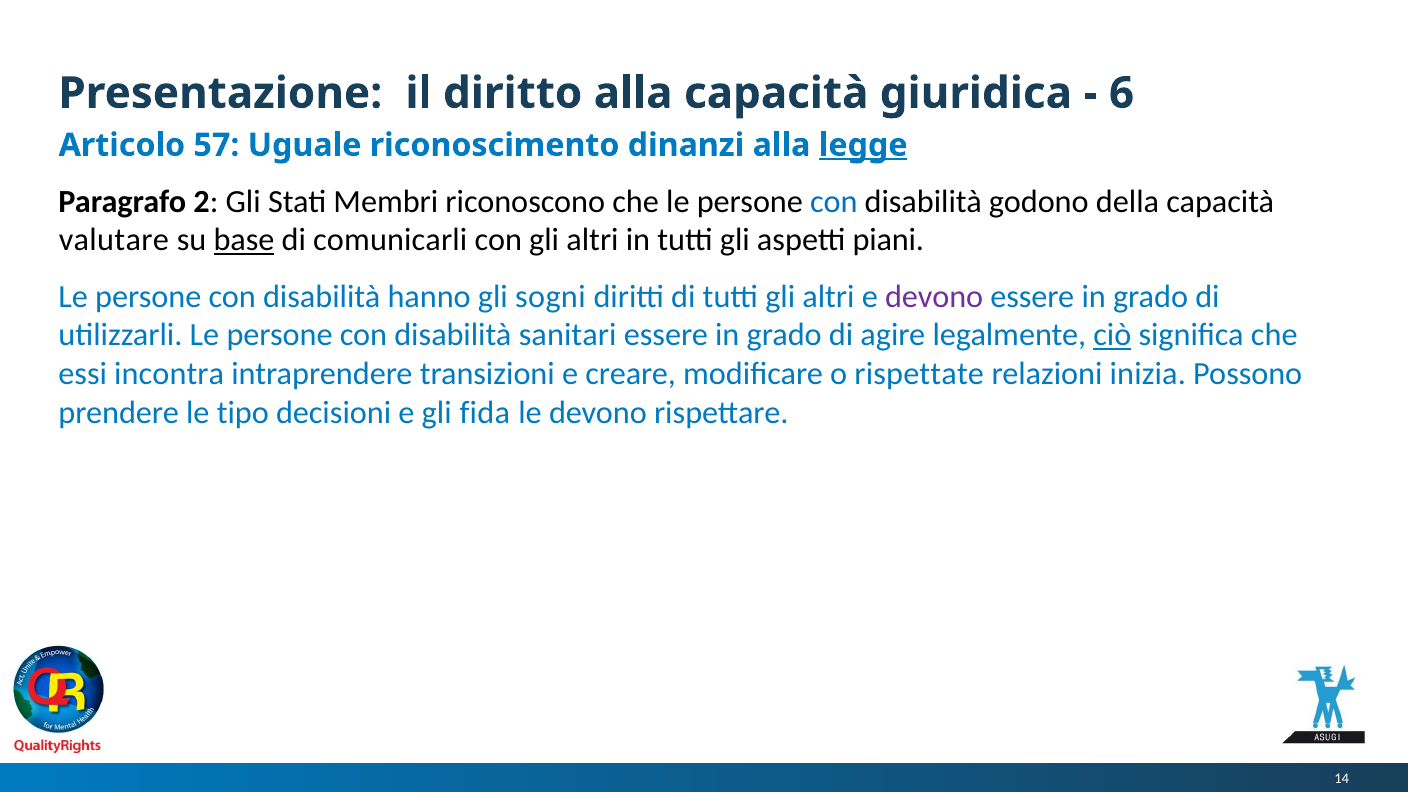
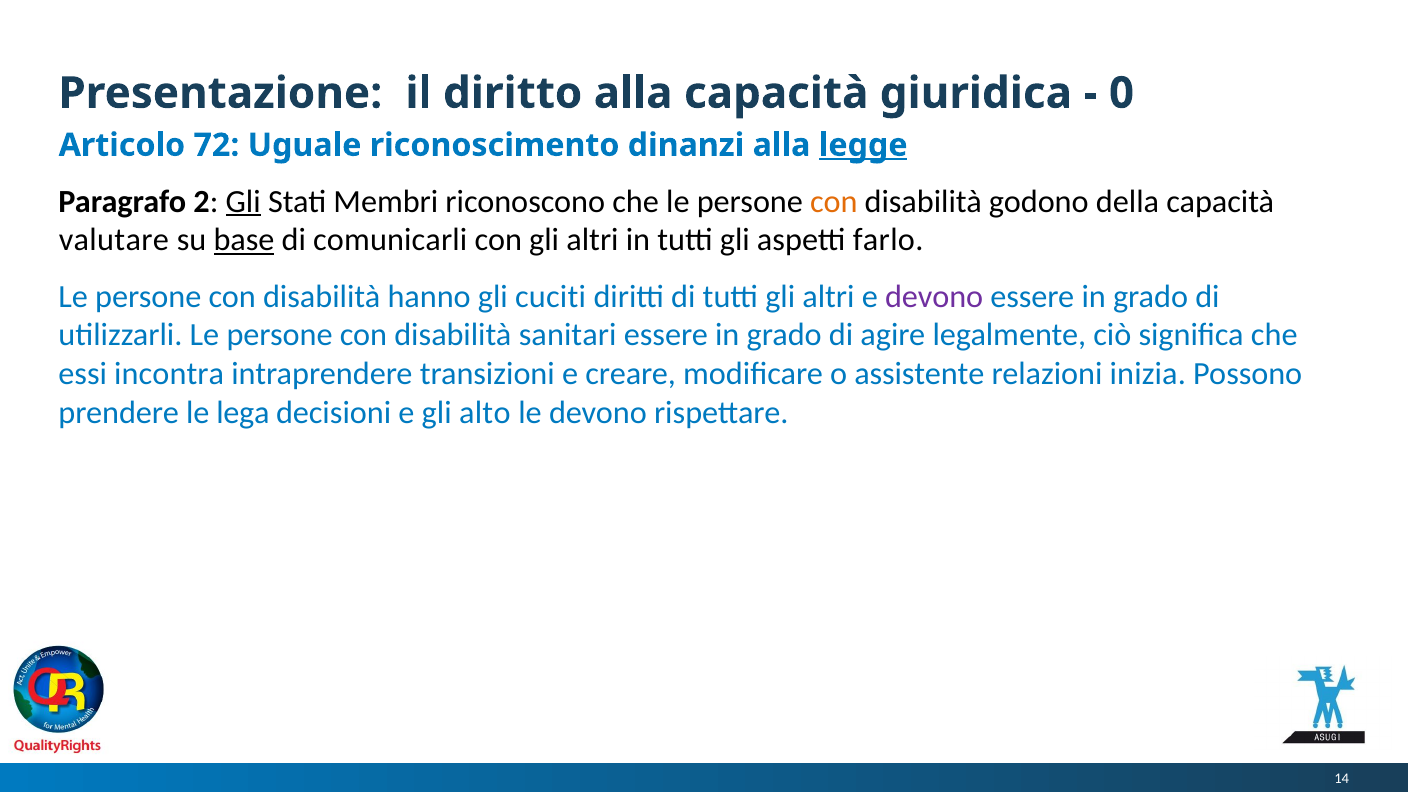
6: 6 -> 0
57: 57 -> 72
Gli at (243, 202) underline: none -> present
con at (834, 202) colour: blue -> orange
piani: piani -> farlo
sogni: sogni -> cuciti
ciò underline: present -> none
rispettate: rispettate -> assistente
tipo: tipo -> lega
fida: fida -> alto
